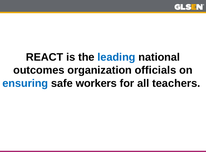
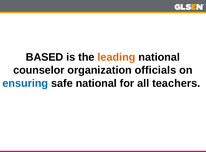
REACT: REACT -> BASED
leading colour: blue -> orange
outcomes: outcomes -> counselor
safe workers: workers -> national
